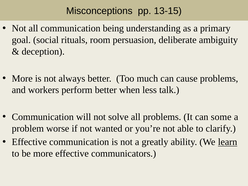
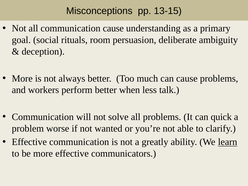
communication being: being -> cause
some: some -> quick
